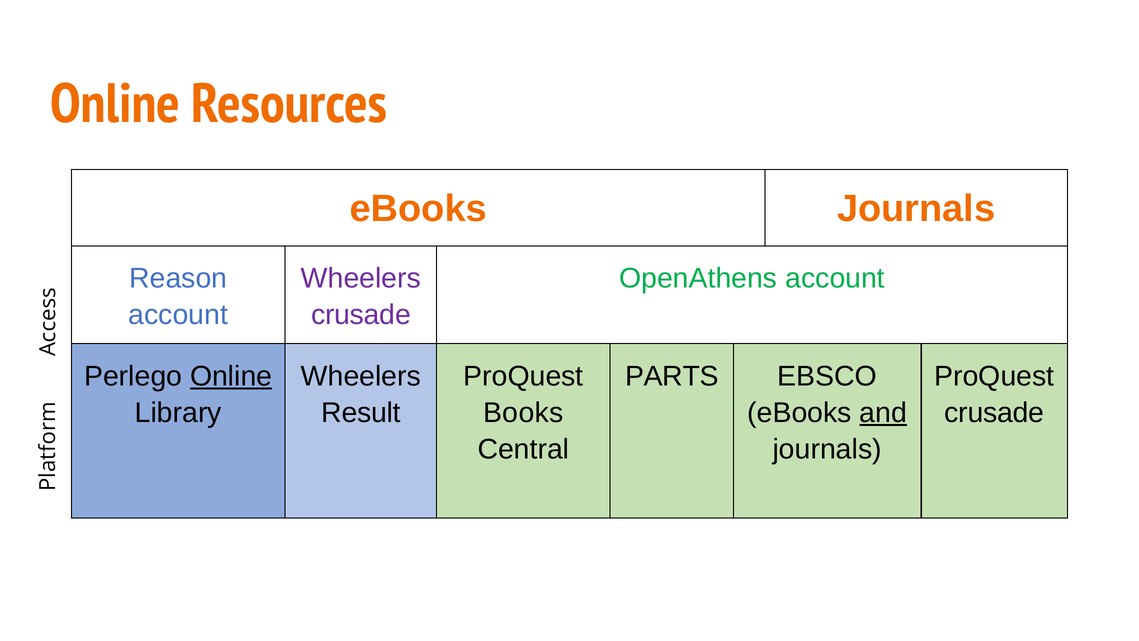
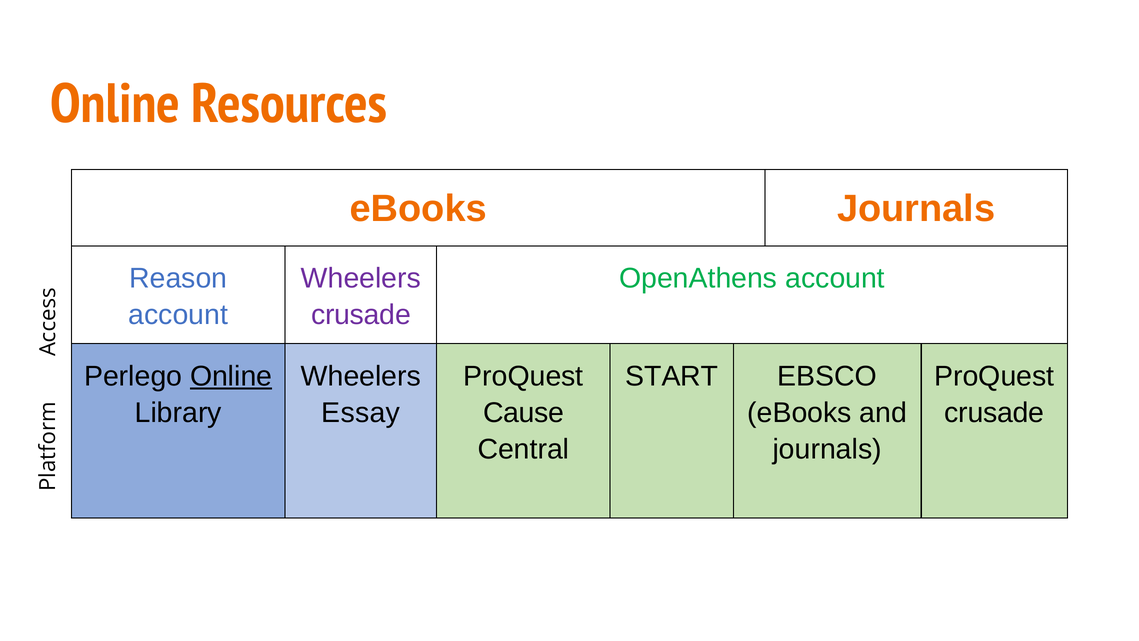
PARTS: PARTS -> START
Result: Result -> Essay
Books: Books -> Cause
and underline: present -> none
